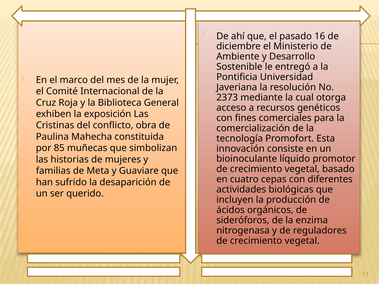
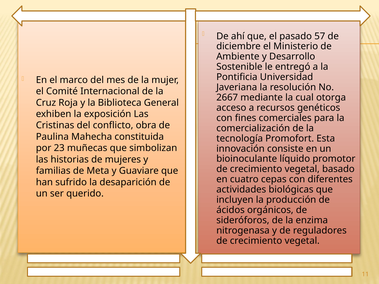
16: 16 -> 57
2373: 2373 -> 2667
85: 85 -> 23
